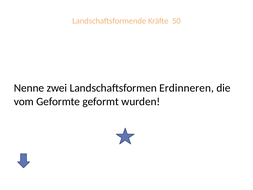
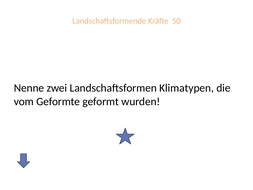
Erdinneren: Erdinneren -> Klimatypen
